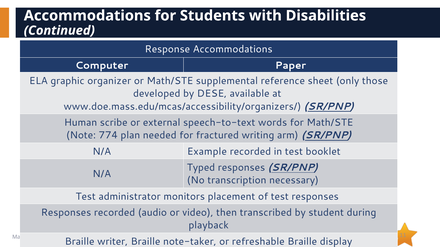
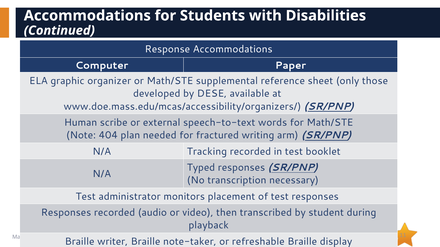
774: 774 -> 404
Example: Example -> Tracking
